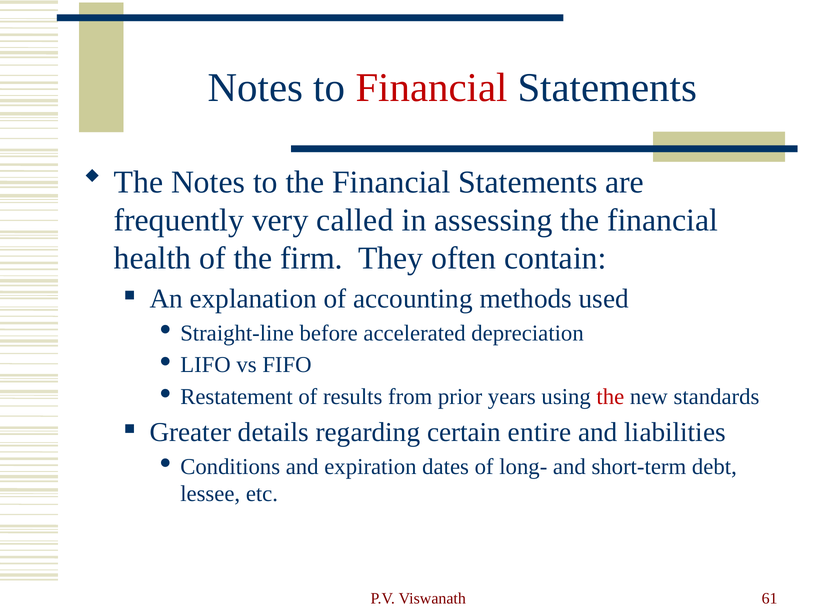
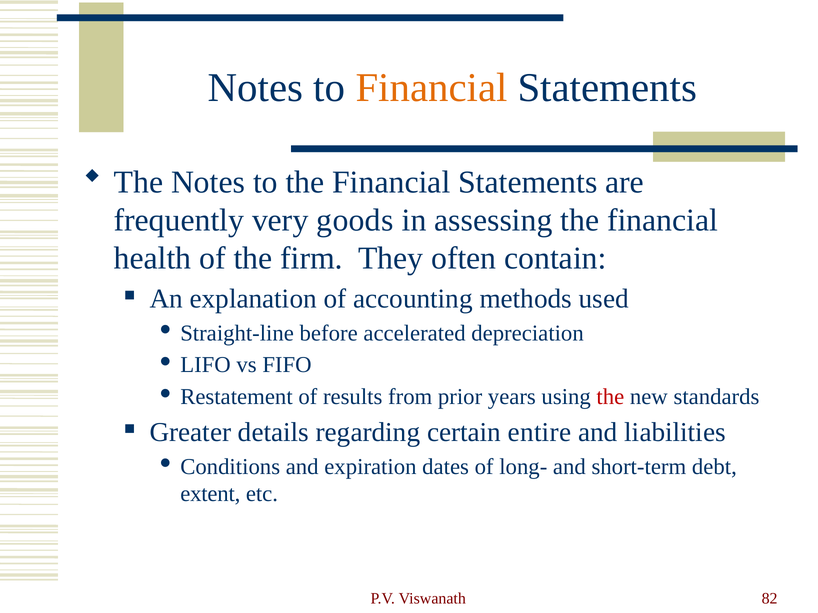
Financial at (432, 88) colour: red -> orange
called: called -> goods
lessee: lessee -> extent
61: 61 -> 82
